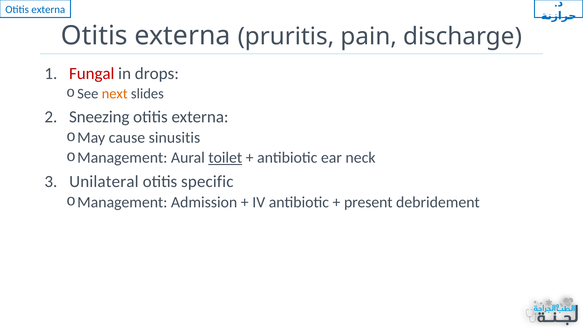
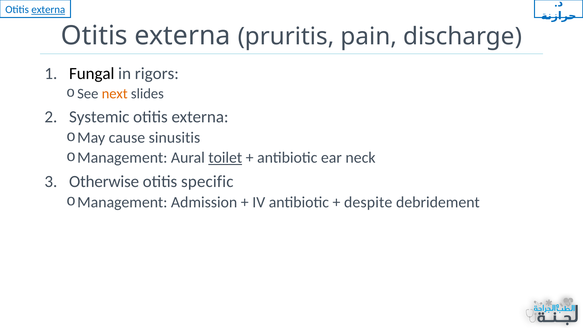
externa at (48, 9) underline: none -> present
Fungal colour: red -> black
drops: drops -> rigors
Sneezing: Sneezing -> Systemic
Unilateral: Unilateral -> Otherwise
present: present -> despite
